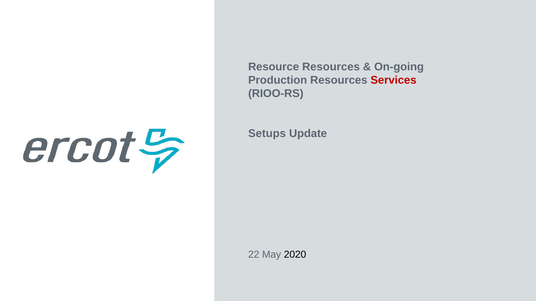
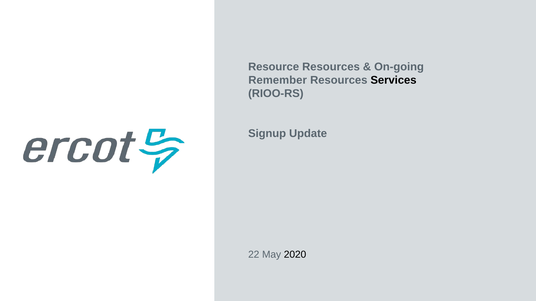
Production: Production -> Remember
Services colour: red -> black
Setups: Setups -> Signup
